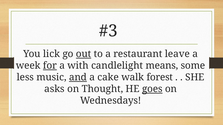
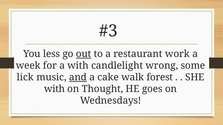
lick: lick -> less
leave: leave -> work
for underline: present -> none
means: means -> wrong
less: less -> lick
asks at (54, 89): asks -> with
goes underline: present -> none
